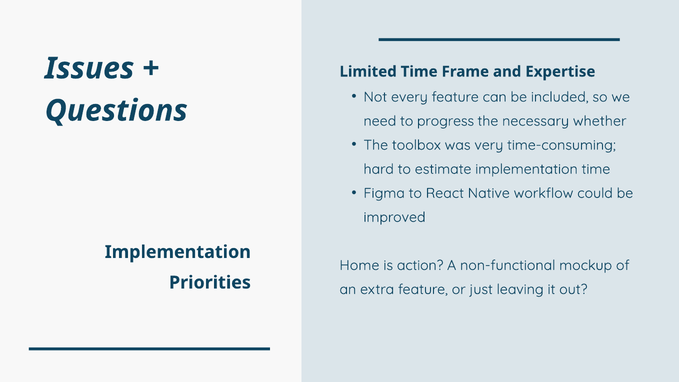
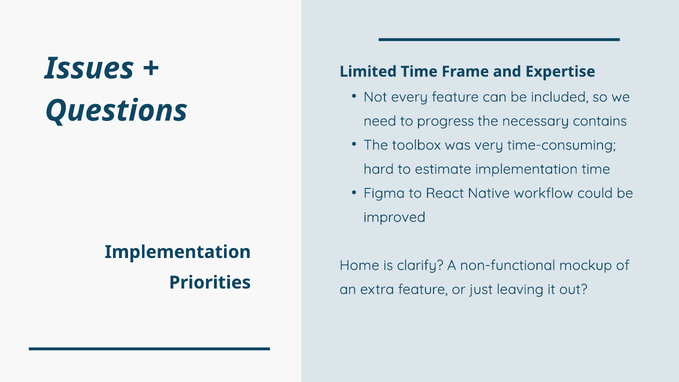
whether: whether -> contains
action: action -> clarify
